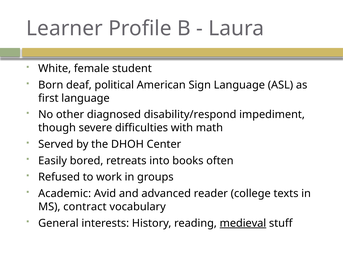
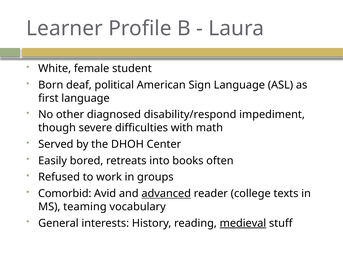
Academic: Academic -> Comorbid
advanced underline: none -> present
contract: contract -> teaming
